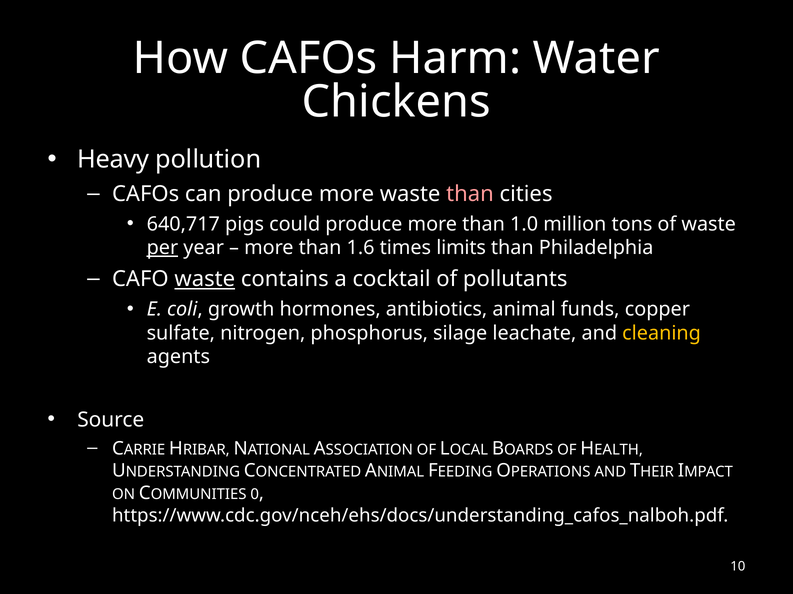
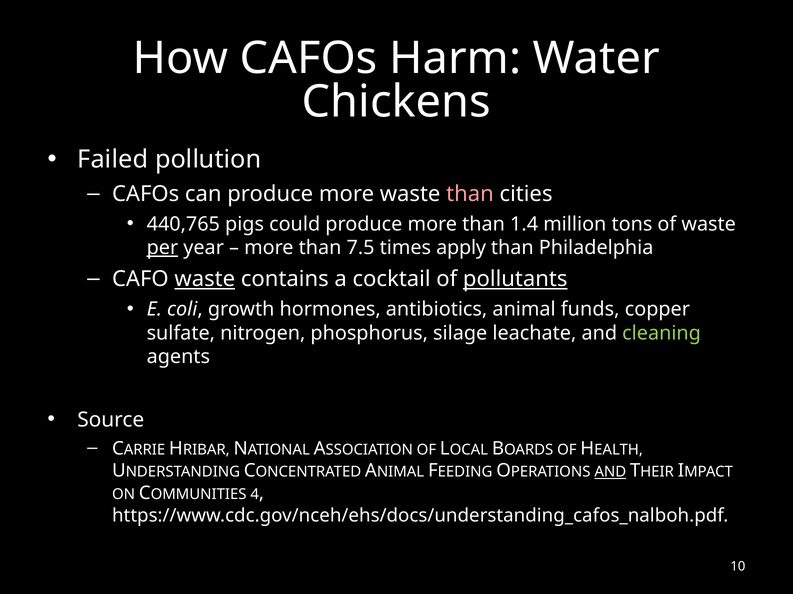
Heavy: Heavy -> Failed
640,717: 640,717 -> 440,765
1.0: 1.0 -> 1.4
1.6: 1.6 -> 7.5
limits: limits -> apply
pollutants underline: none -> present
cleaning colour: yellow -> light green
AND at (610, 473) underline: none -> present
0: 0 -> 4
